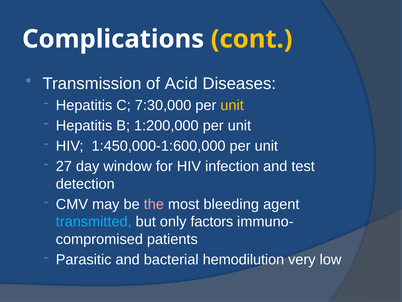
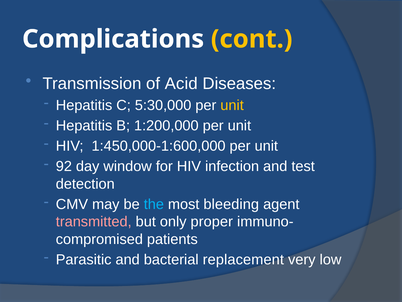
7:30,000: 7:30,000 -> 5:30,000
27: 27 -> 92
the colour: pink -> light blue
transmitted colour: light blue -> pink
factors: factors -> proper
hemodilution: hemodilution -> replacement
